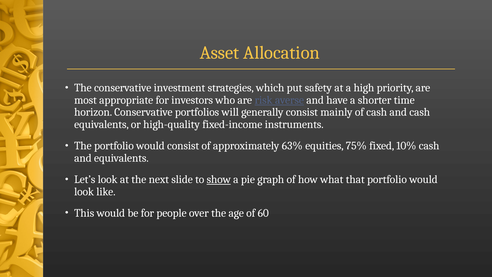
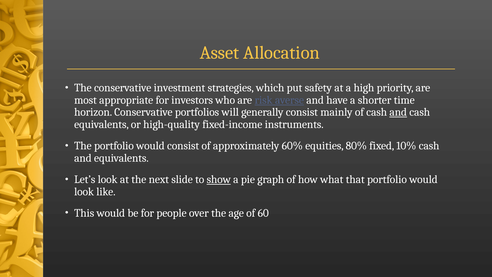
and at (398, 112) underline: none -> present
63%: 63% -> 60%
75%: 75% -> 80%
